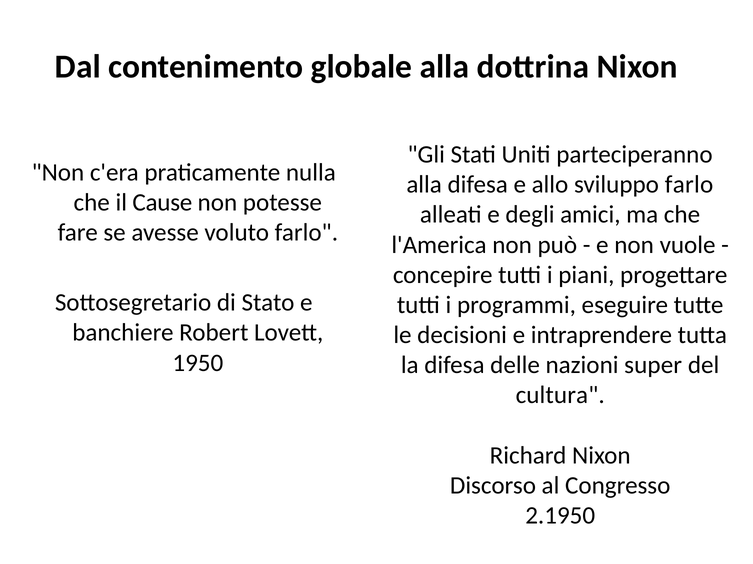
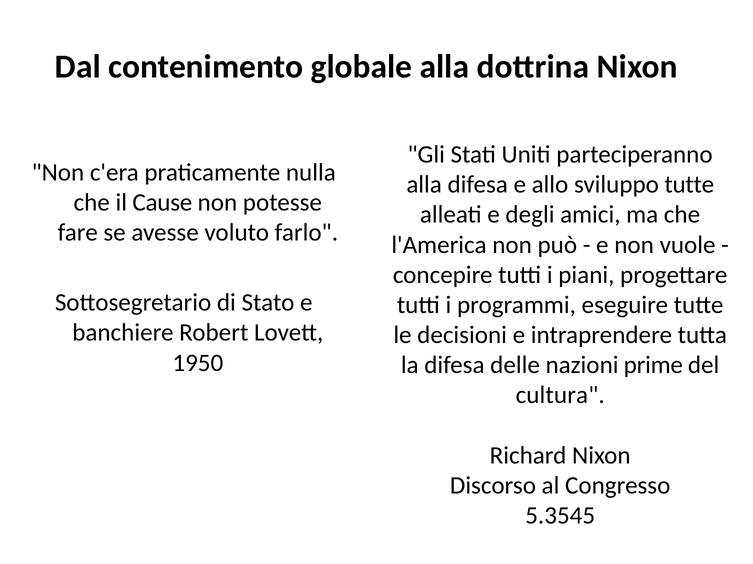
sviluppo farlo: farlo -> tutte
super: super -> prime
2.1950: 2.1950 -> 5.3545
